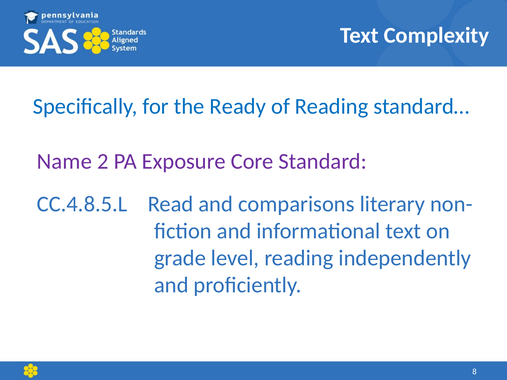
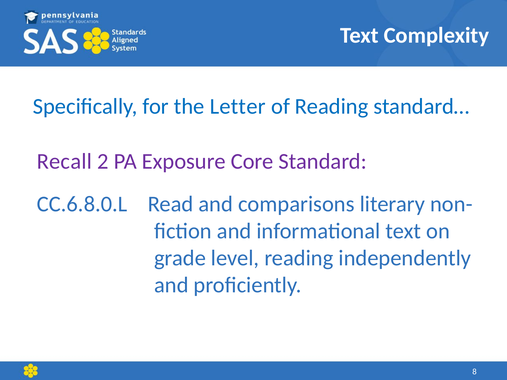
Ready: Ready -> Letter
Name: Name -> Recall
CC.4.8.5.L: CC.4.8.5.L -> CC.6.8.0.L
